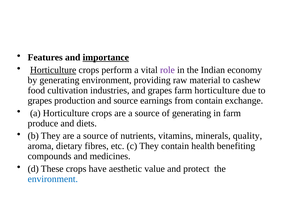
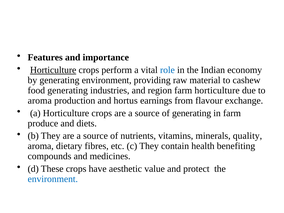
importance underline: present -> none
role colour: purple -> blue
food cultivation: cultivation -> generating
and grapes: grapes -> region
grapes at (40, 101): grapes -> aroma
and source: source -> hortus
from contain: contain -> flavour
